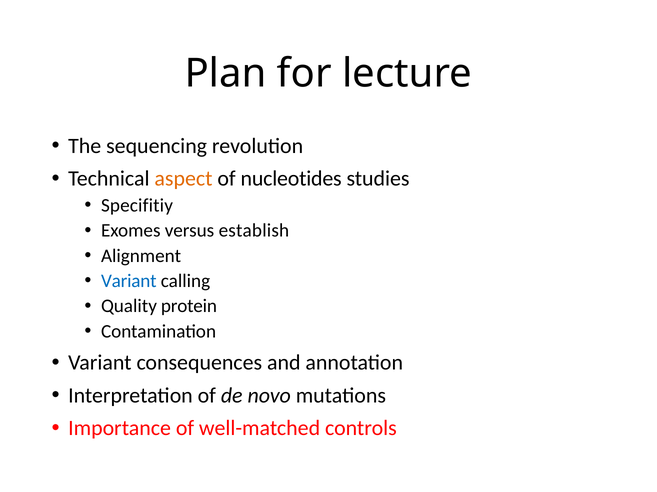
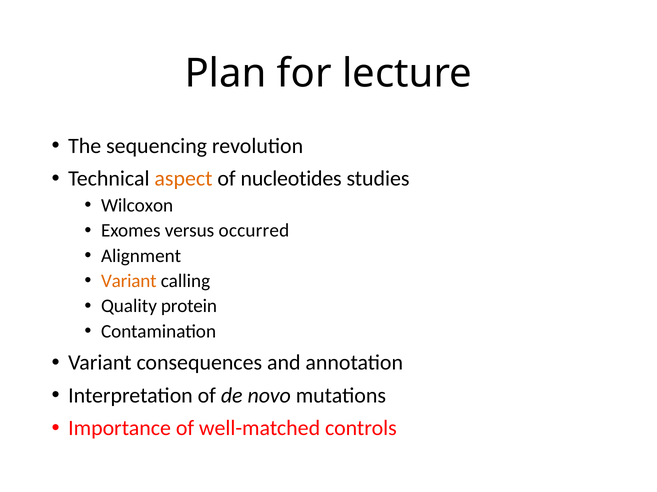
Specifitiy: Specifitiy -> Wilcoxon
establish: establish -> occurred
Variant at (129, 281) colour: blue -> orange
